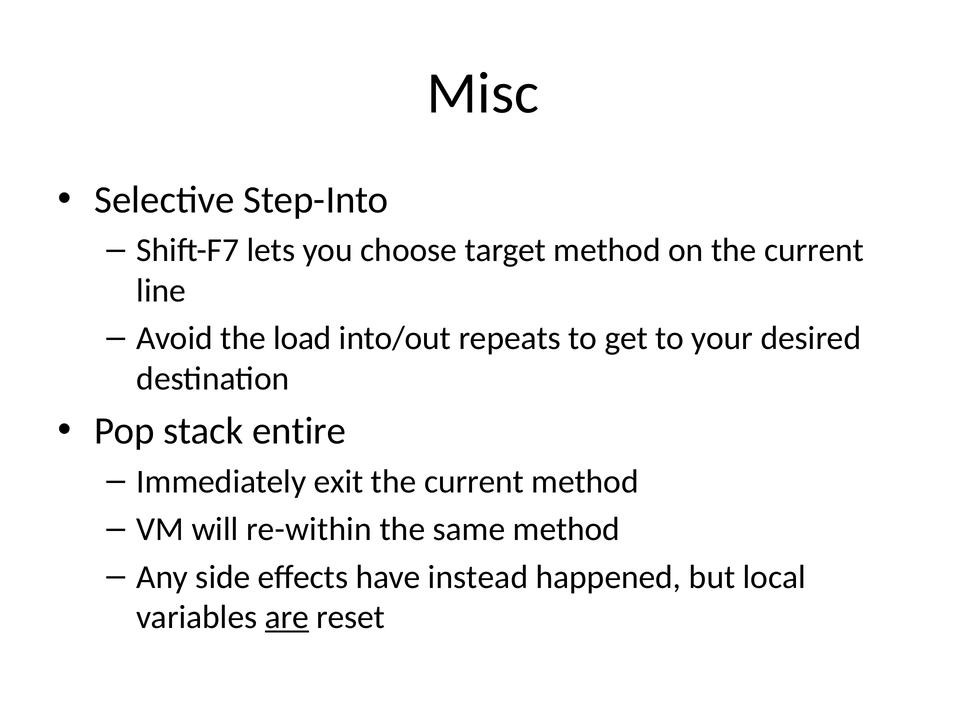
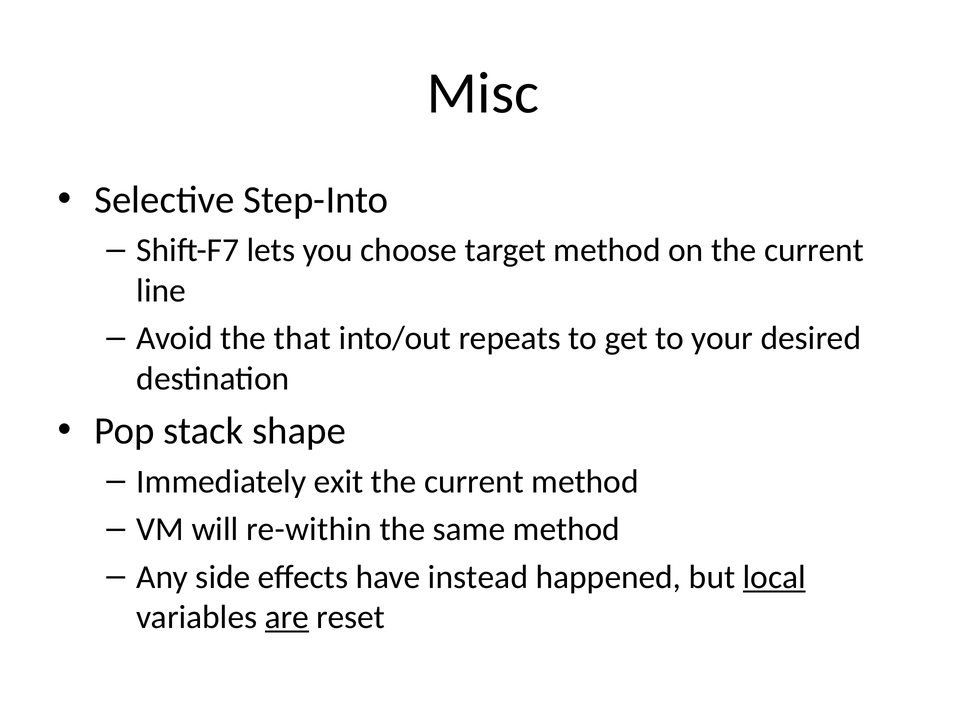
load: load -> that
entire: entire -> shape
local underline: none -> present
